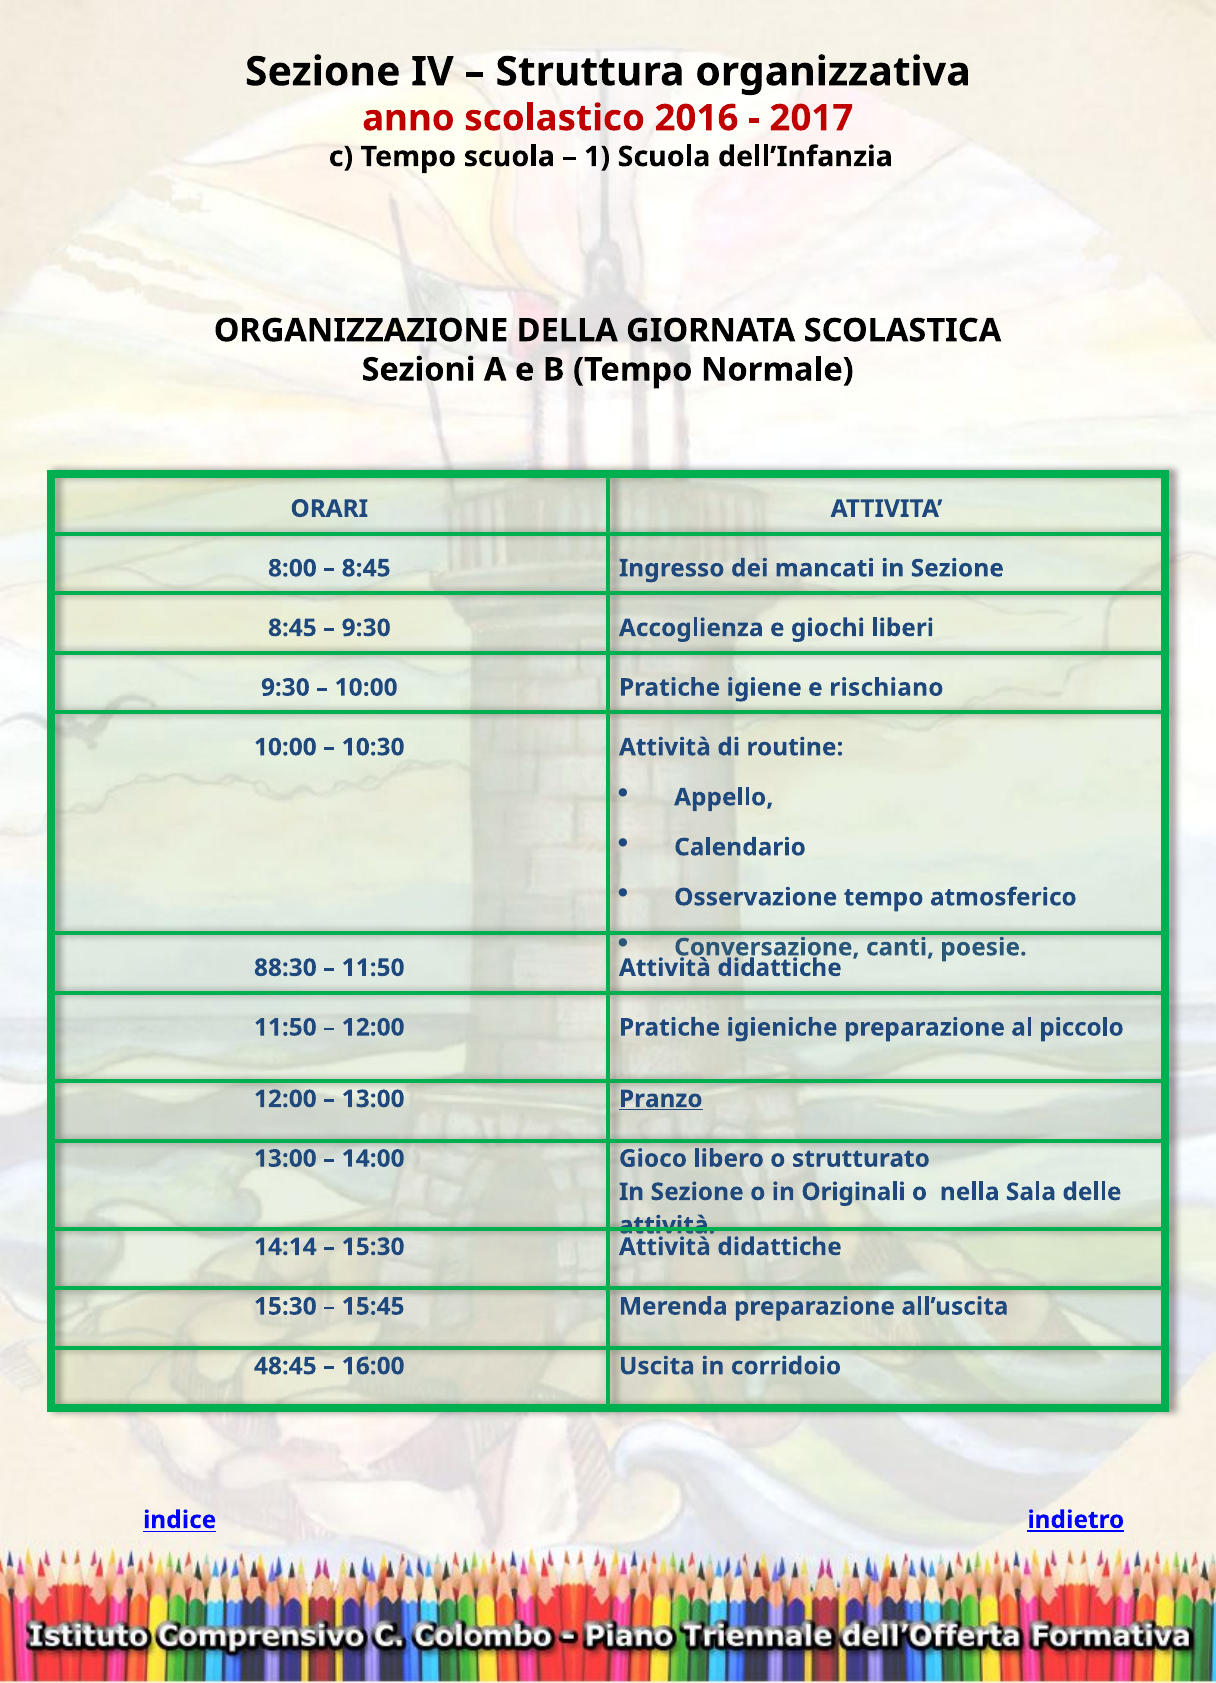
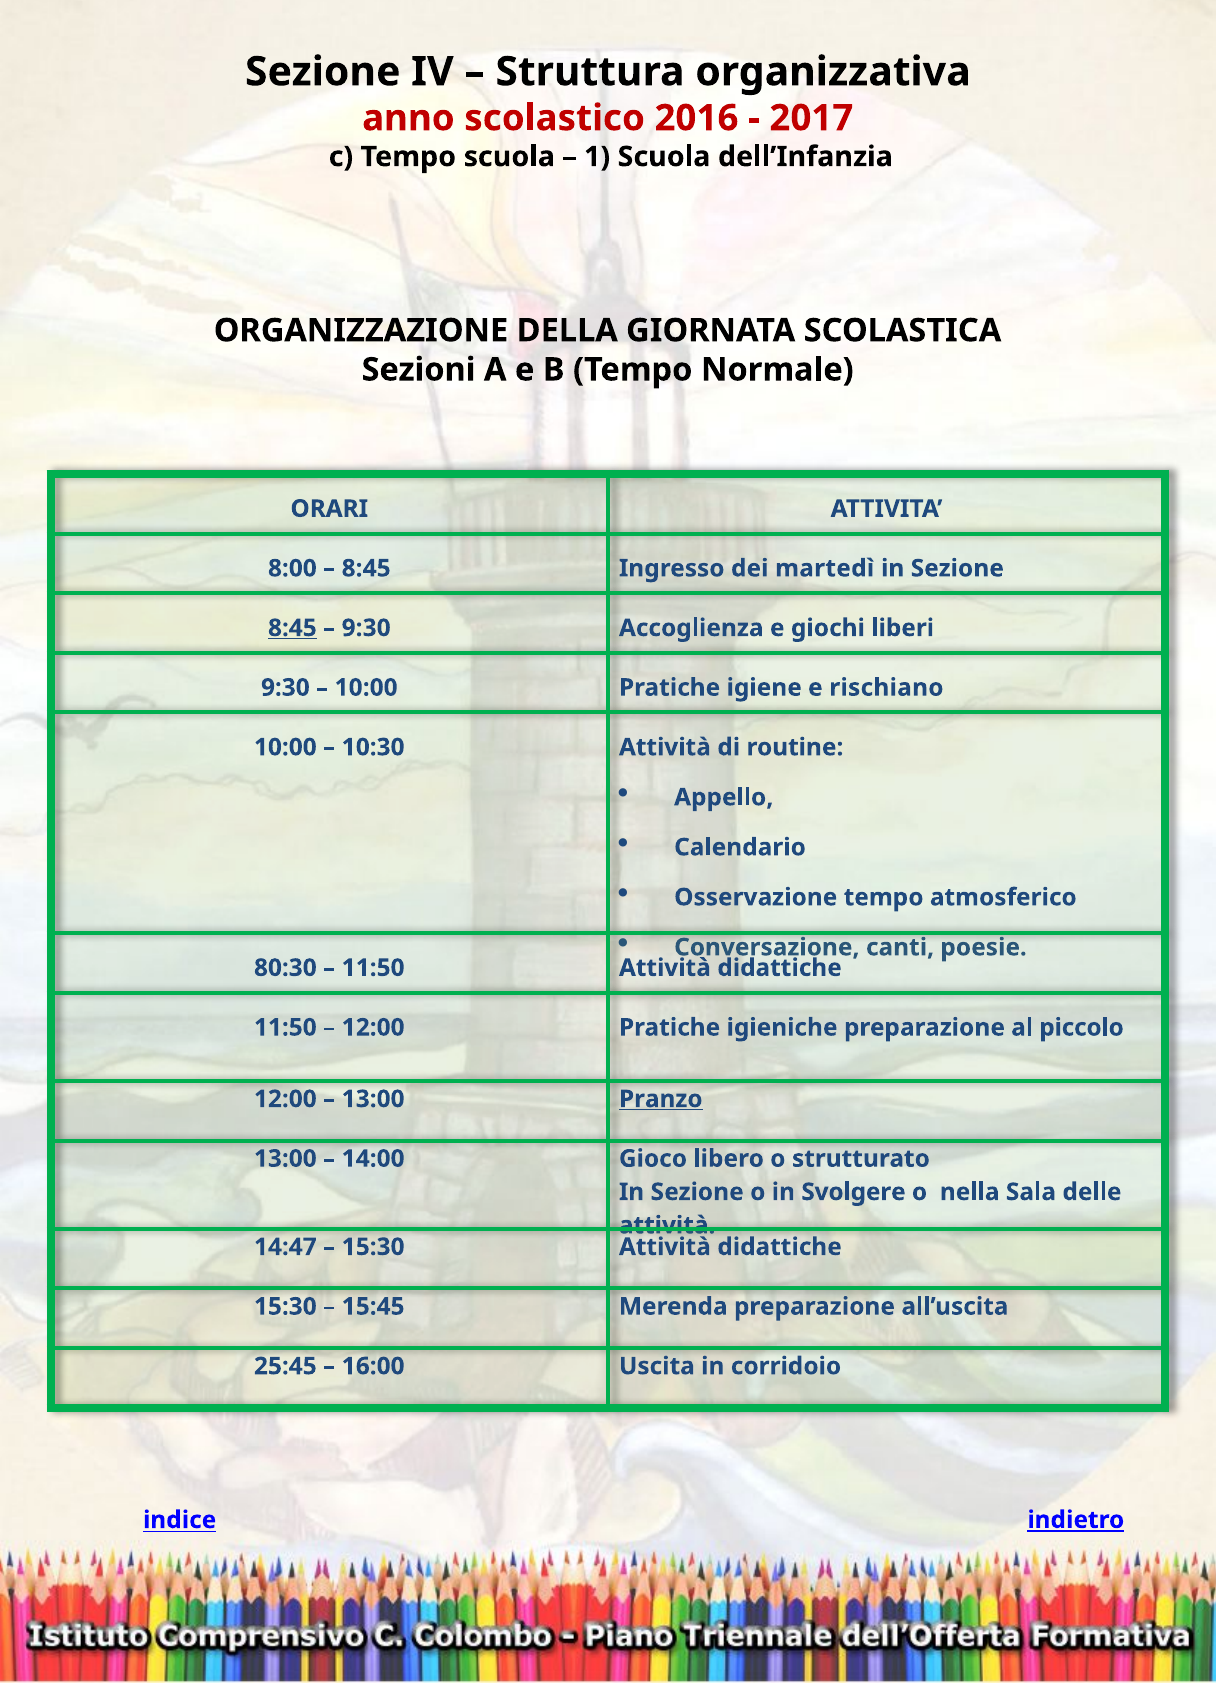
mancati: mancati -> martedì
8:45 at (292, 628) underline: none -> present
88:30: 88:30 -> 80:30
Originali: Originali -> Svolgere
14:14: 14:14 -> 14:47
48:45: 48:45 -> 25:45
